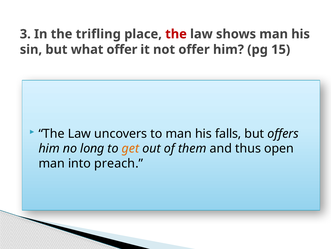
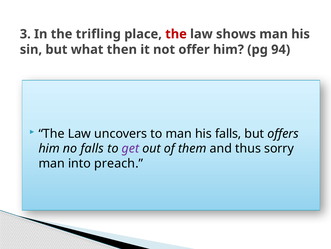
what offer: offer -> then
15: 15 -> 94
no long: long -> falls
get colour: orange -> purple
open: open -> sorry
